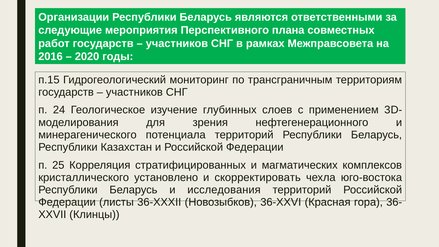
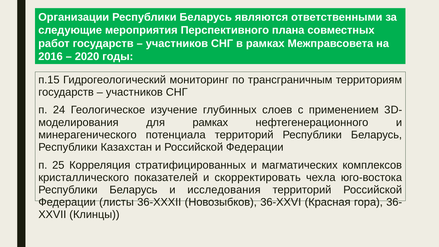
для зрения: зрения -> рамках
установлено: установлено -> показателей
